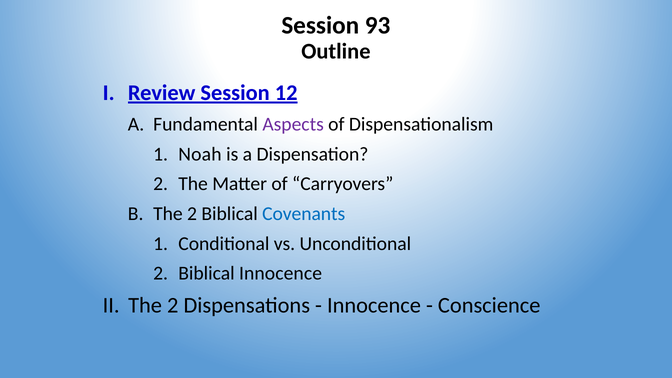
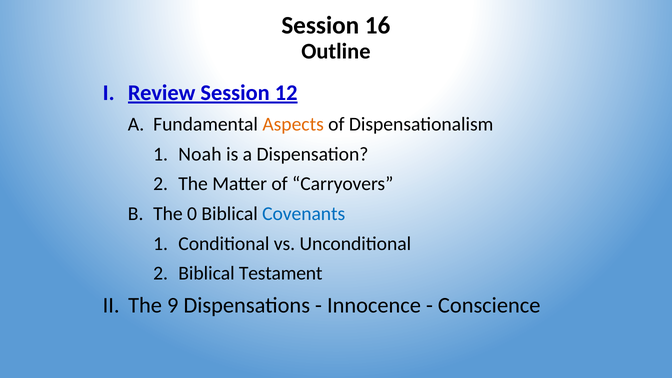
93: 93 -> 16
Aspects colour: purple -> orange
2 at (192, 214): 2 -> 0
Biblical Innocence: Innocence -> Testament
2 at (173, 305): 2 -> 9
